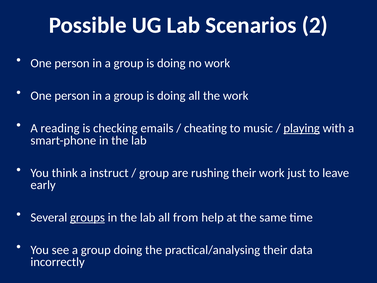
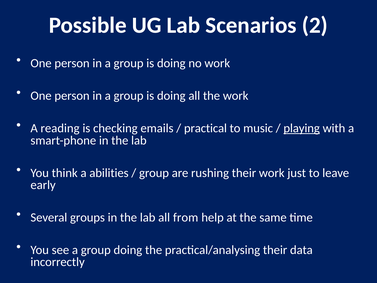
cheating: cheating -> practical
instruct: instruct -> abilities
groups underline: present -> none
